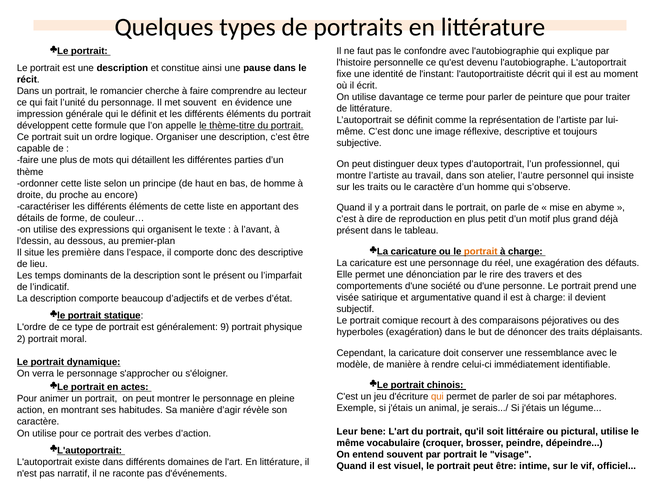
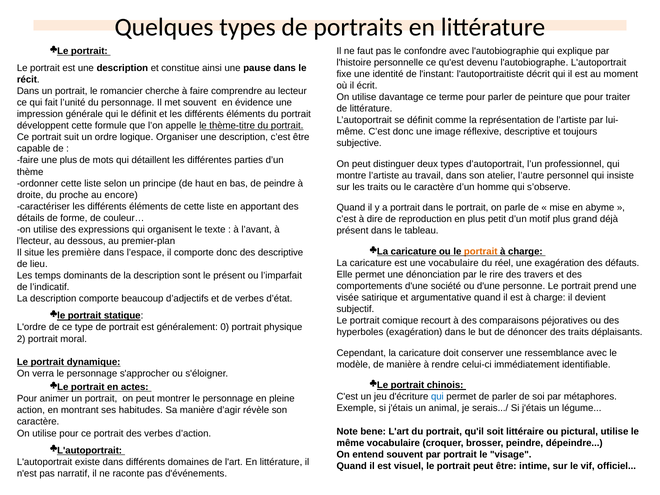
de homme: homme -> peindre
l’dessin: l’dessin -> l’lecteur
une personnage: personnage -> vocabulaire
9: 9 -> 0
qui at (437, 397) colour: orange -> blue
Leur: Leur -> Note
